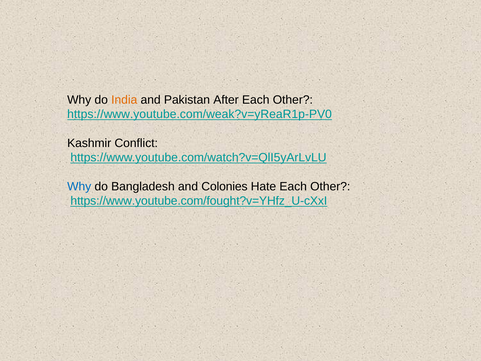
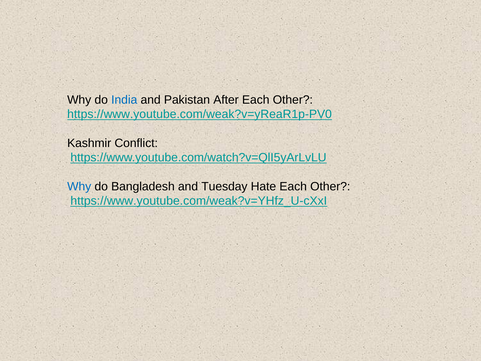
India colour: orange -> blue
Colonies: Colonies -> Tuesday
https://www.youtube.com/fought?v=YHfz_U-cXxI: https://www.youtube.com/fought?v=YHfz_U-cXxI -> https://www.youtube.com/weak?v=YHfz_U-cXxI
